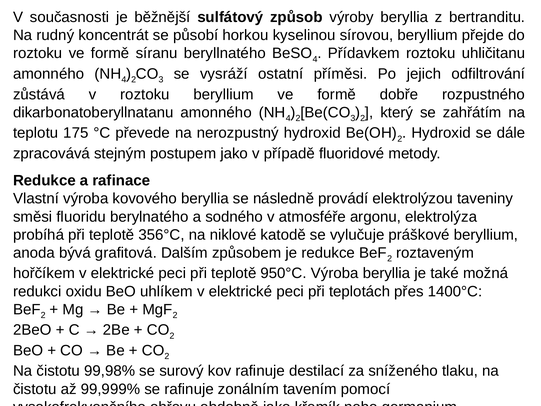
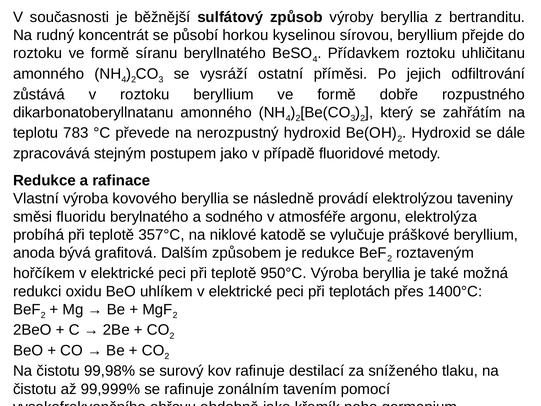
175: 175 -> 783
356°C: 356°C -> 357°C
